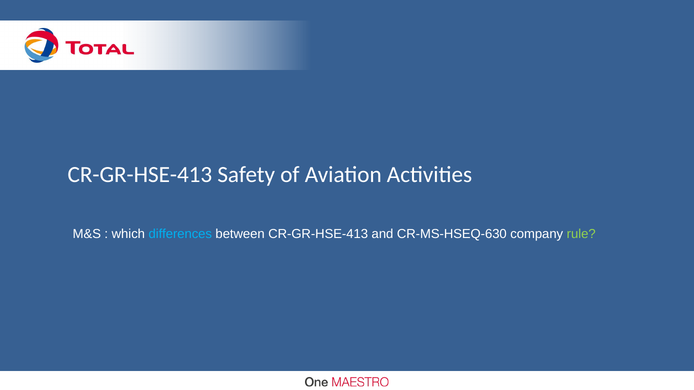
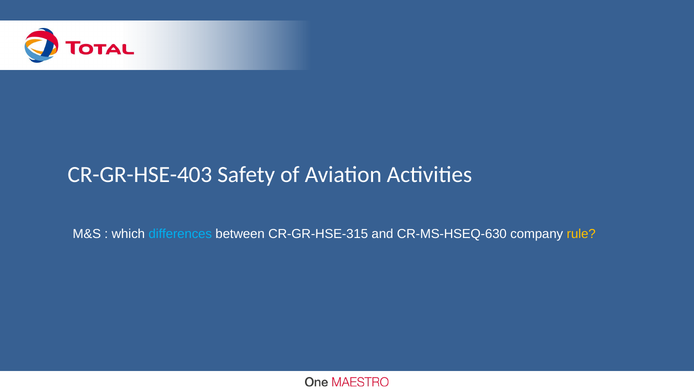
CR-GR-HSE-413 at (140, 175): CR-GR-HSE-413 -> CR-GR-HSE-403
between CR-GR-HSE-413: CR-GR-HSE-413 -> CR-GR-HSE-315
rule colour: light green -> yellow
